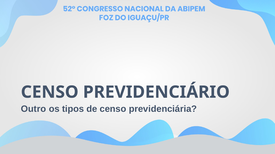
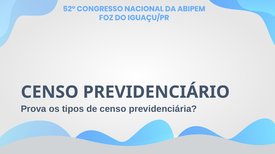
Outro: Outro -> Prova
